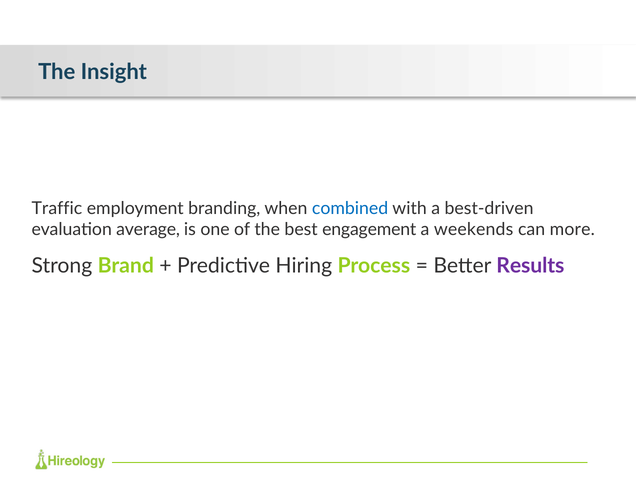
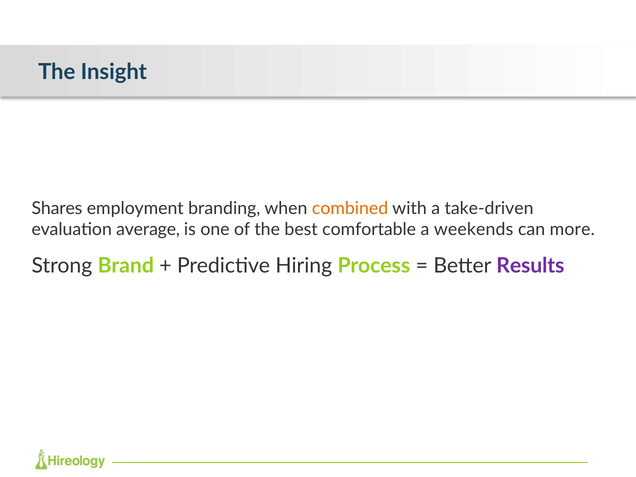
Traffic: Traffic -> Shares
combined colour: blue -> orange
best-driven: best-driven -> take-driven
engagement: engagement -> comfortable
